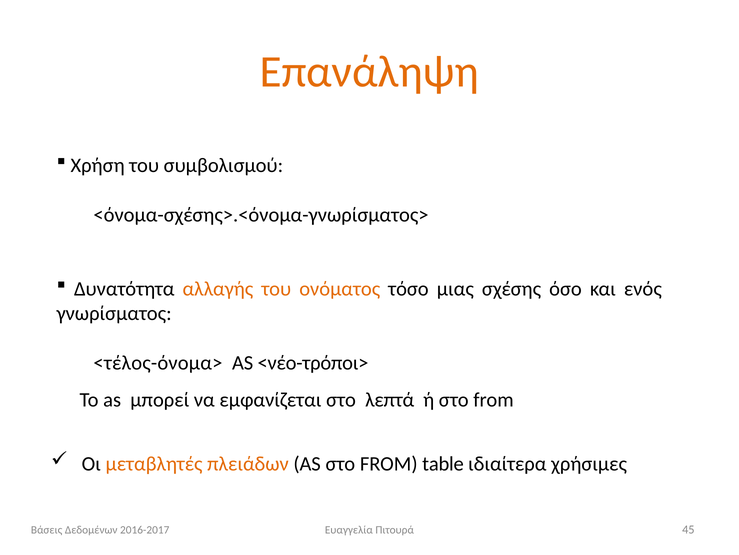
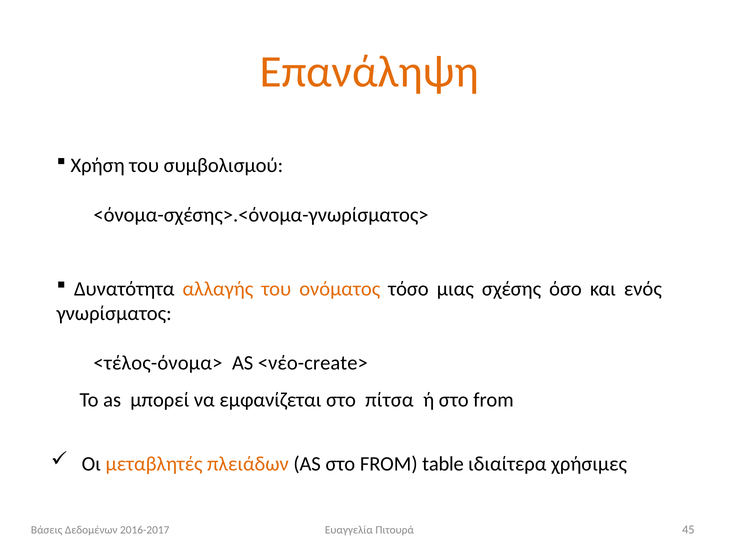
<νέο-τρόποι>: <νέο-τρόποι> -> <νέο-create>
λεπτά: λεπτά -> πίτσα
